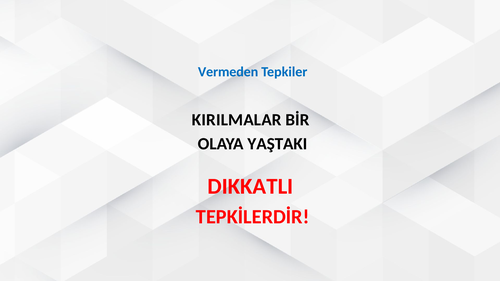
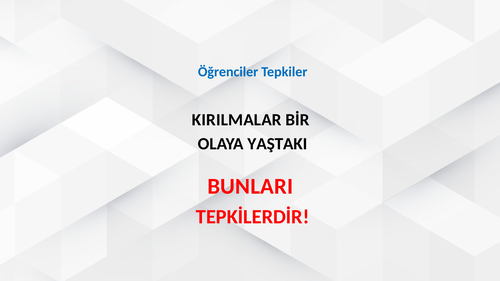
Vermeden: Vermeden -> Öğrenciler
DIKKATLI: DIKKATLI -> BUNLARI
